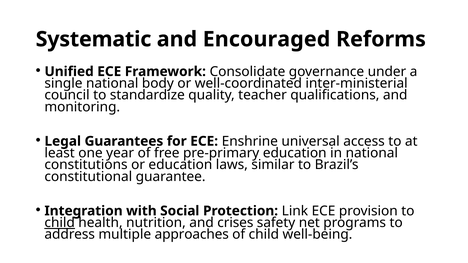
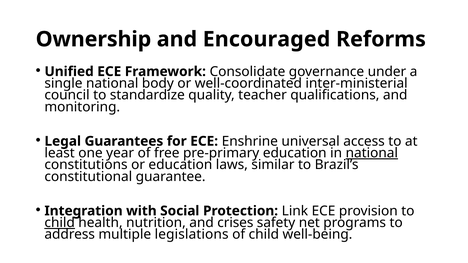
Systematic: Systematic -> Ownership
national at (372, 153) underline: none -> present
approaches: approaches -> legislations
